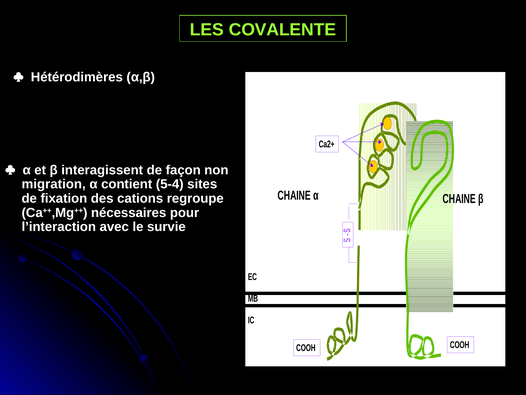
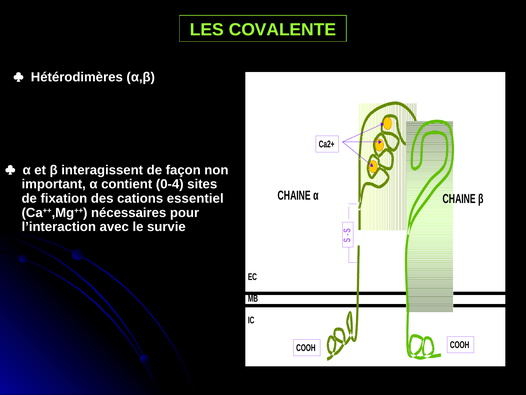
migration: migration -> important
5-4: 5-4 -> 0-4
regroupe: regroupe -> essentiel
